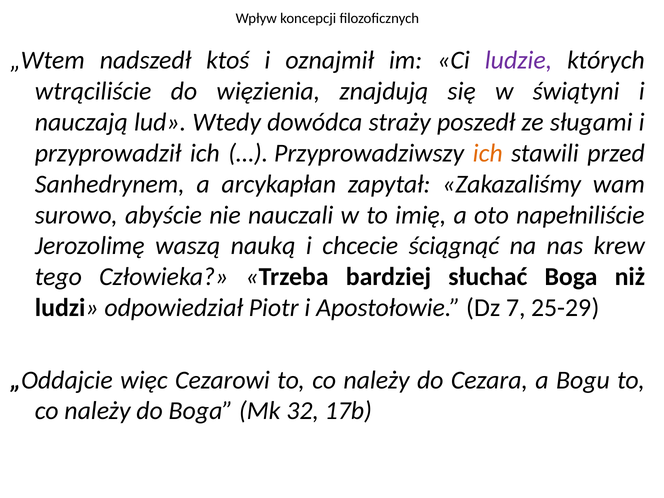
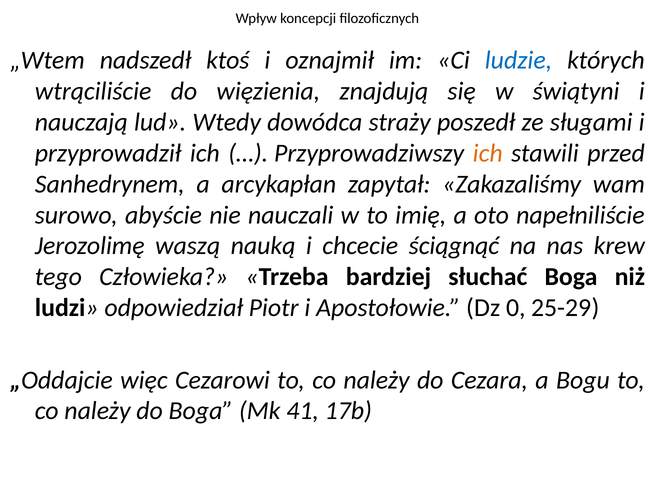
ludzie colour: purple -> blue
7: 7 -> 0
32: 32 -> 41
